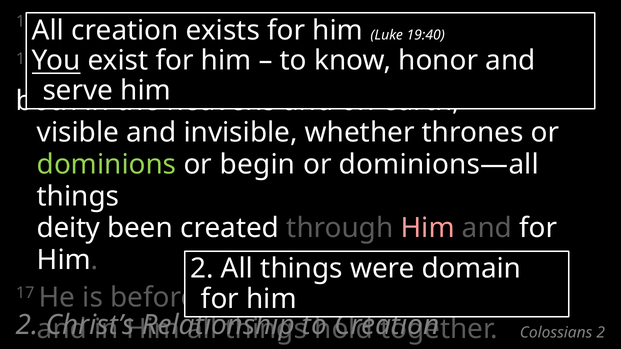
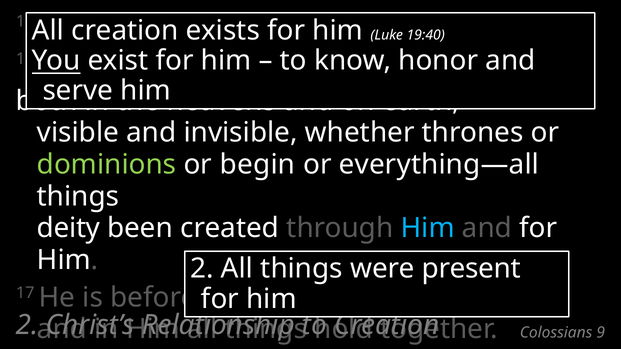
dominions—all: dominions—all -> everything—all
Him at (428, 228) colour: pink -> light blue
domain: domain -> present
Colossians 2: 2 -> 9
